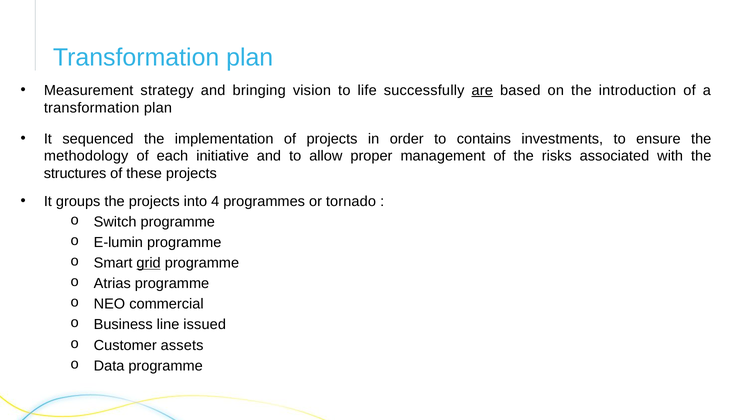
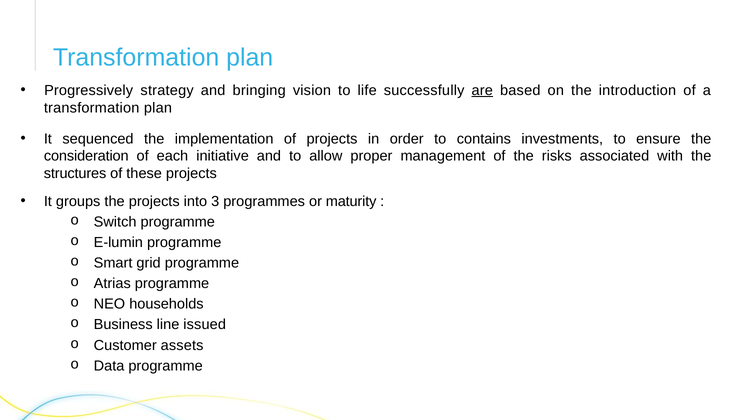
Measurement: Measurement -> Progressively
methodology: methodology -> consideration
4: 4 -> 3
tornado: tornado -> maturity
grid underline: present -> none
commercial: commercial -> households
